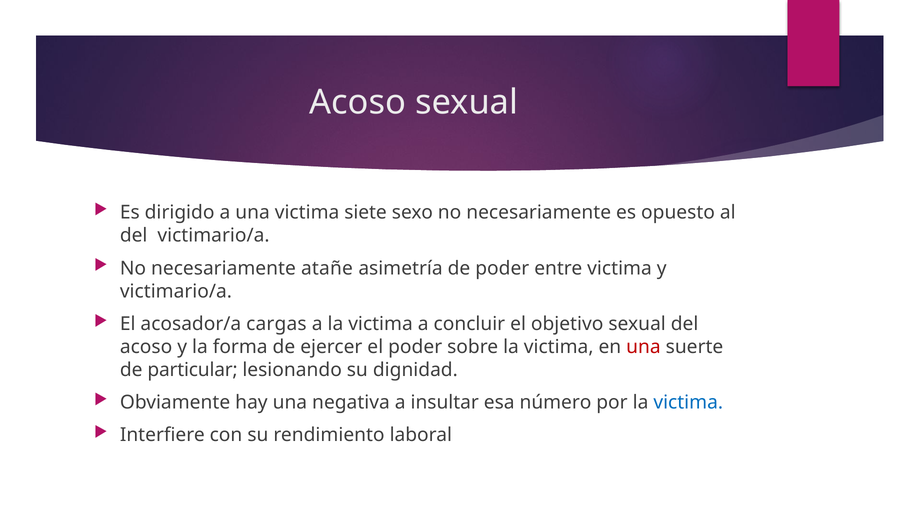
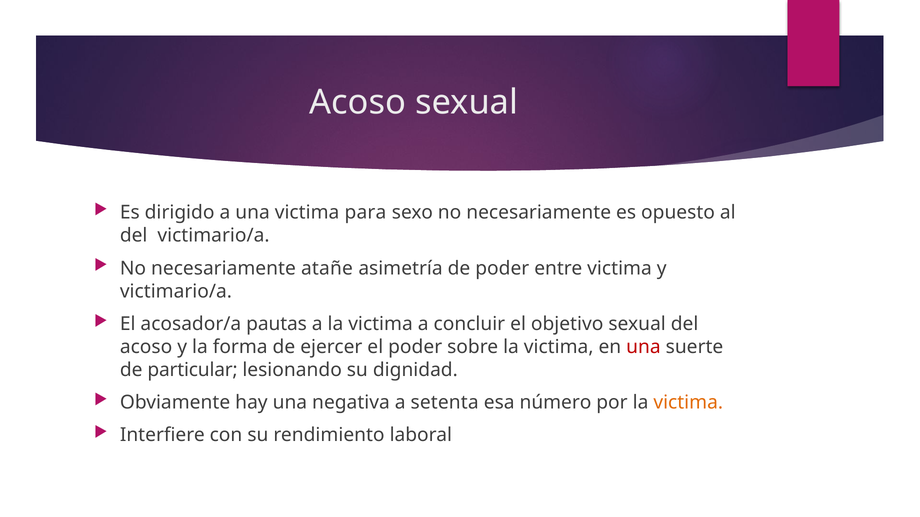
siete: siete -> para
cargas: cargas -> pautas
insultar: insultar -> setenta
victima at (688, 403) colour: blue -> orange
